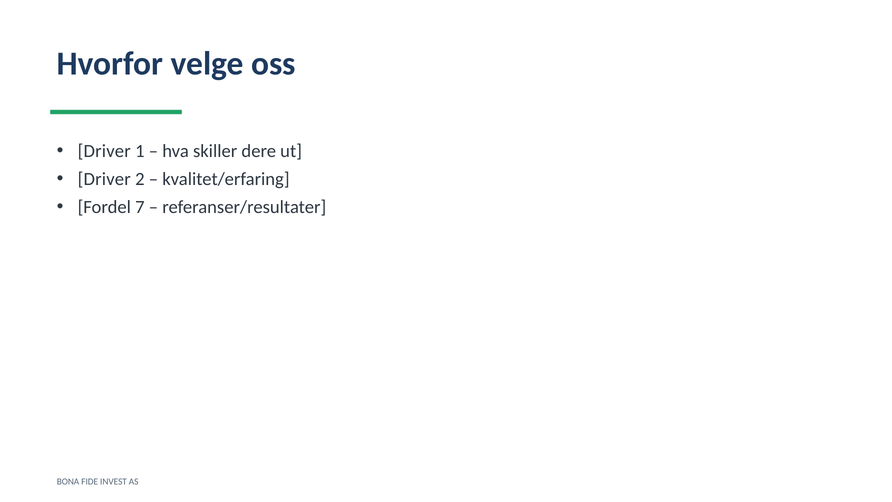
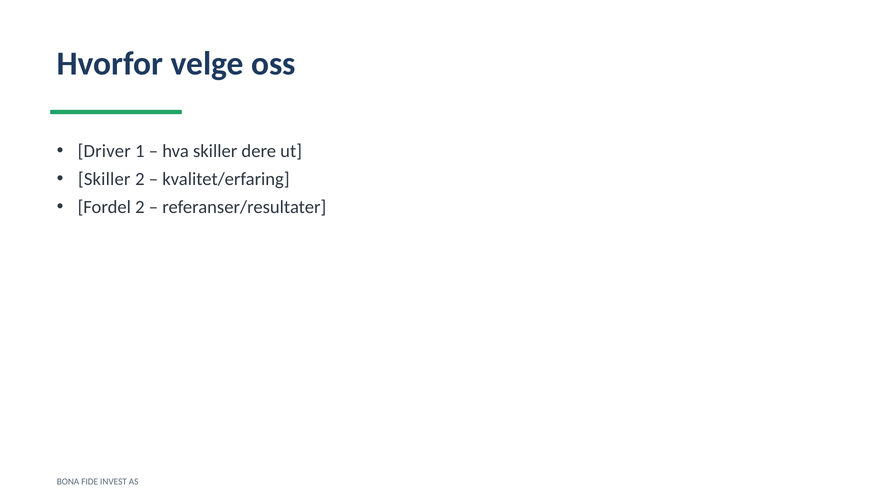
Driver at (104, 179): Driver -> Skiller
Fordel 7: 7 -> 2
